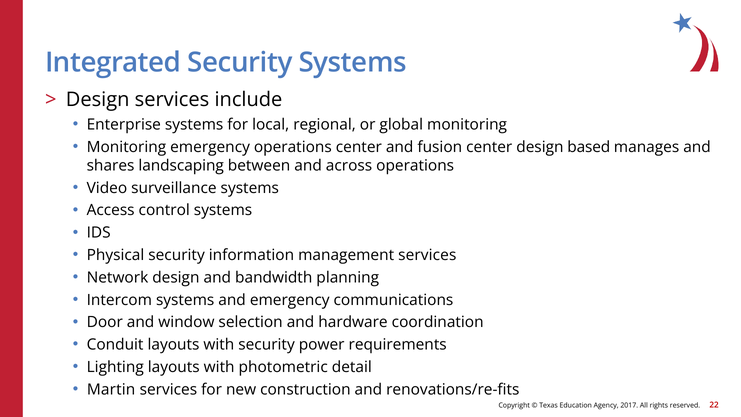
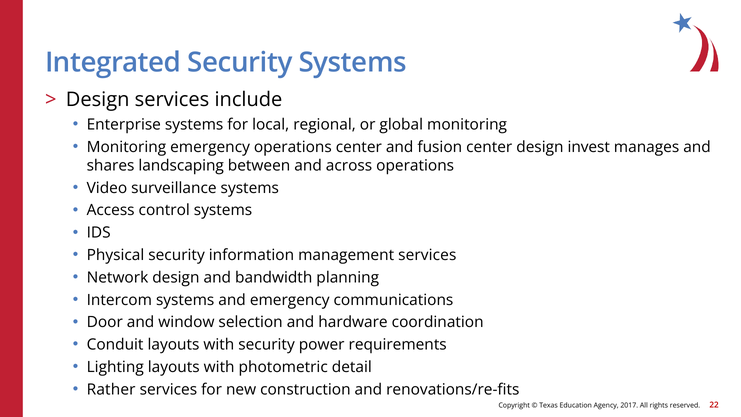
based: based -> invest
Martin: Martin -> Rather
